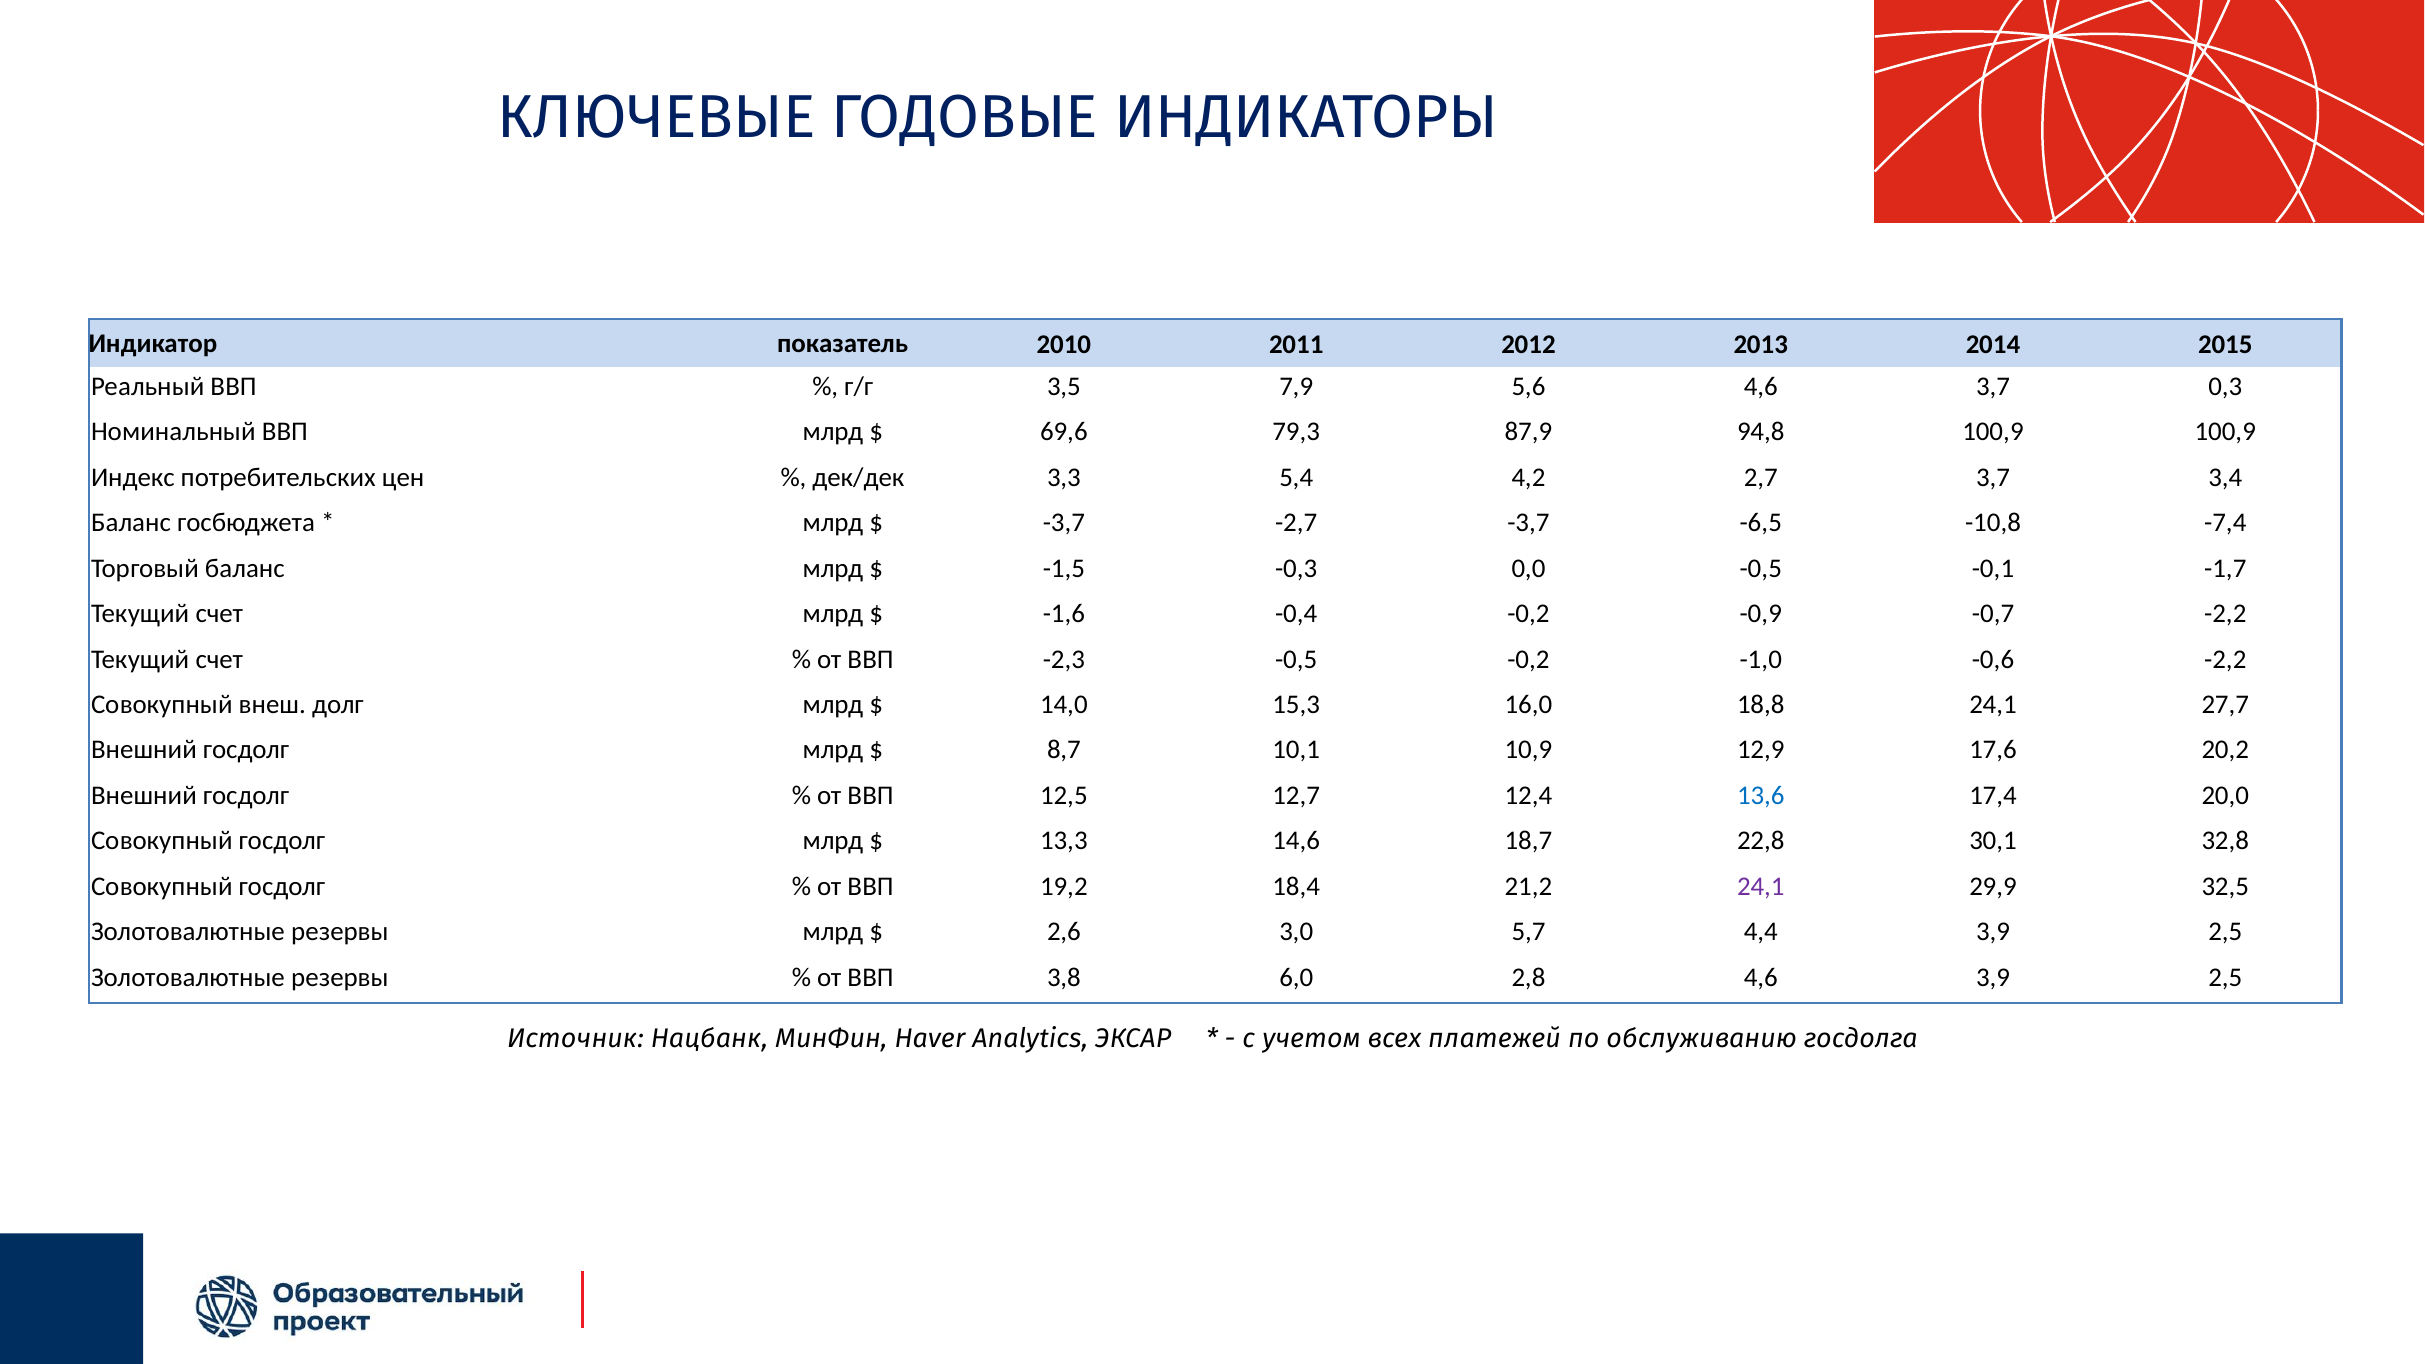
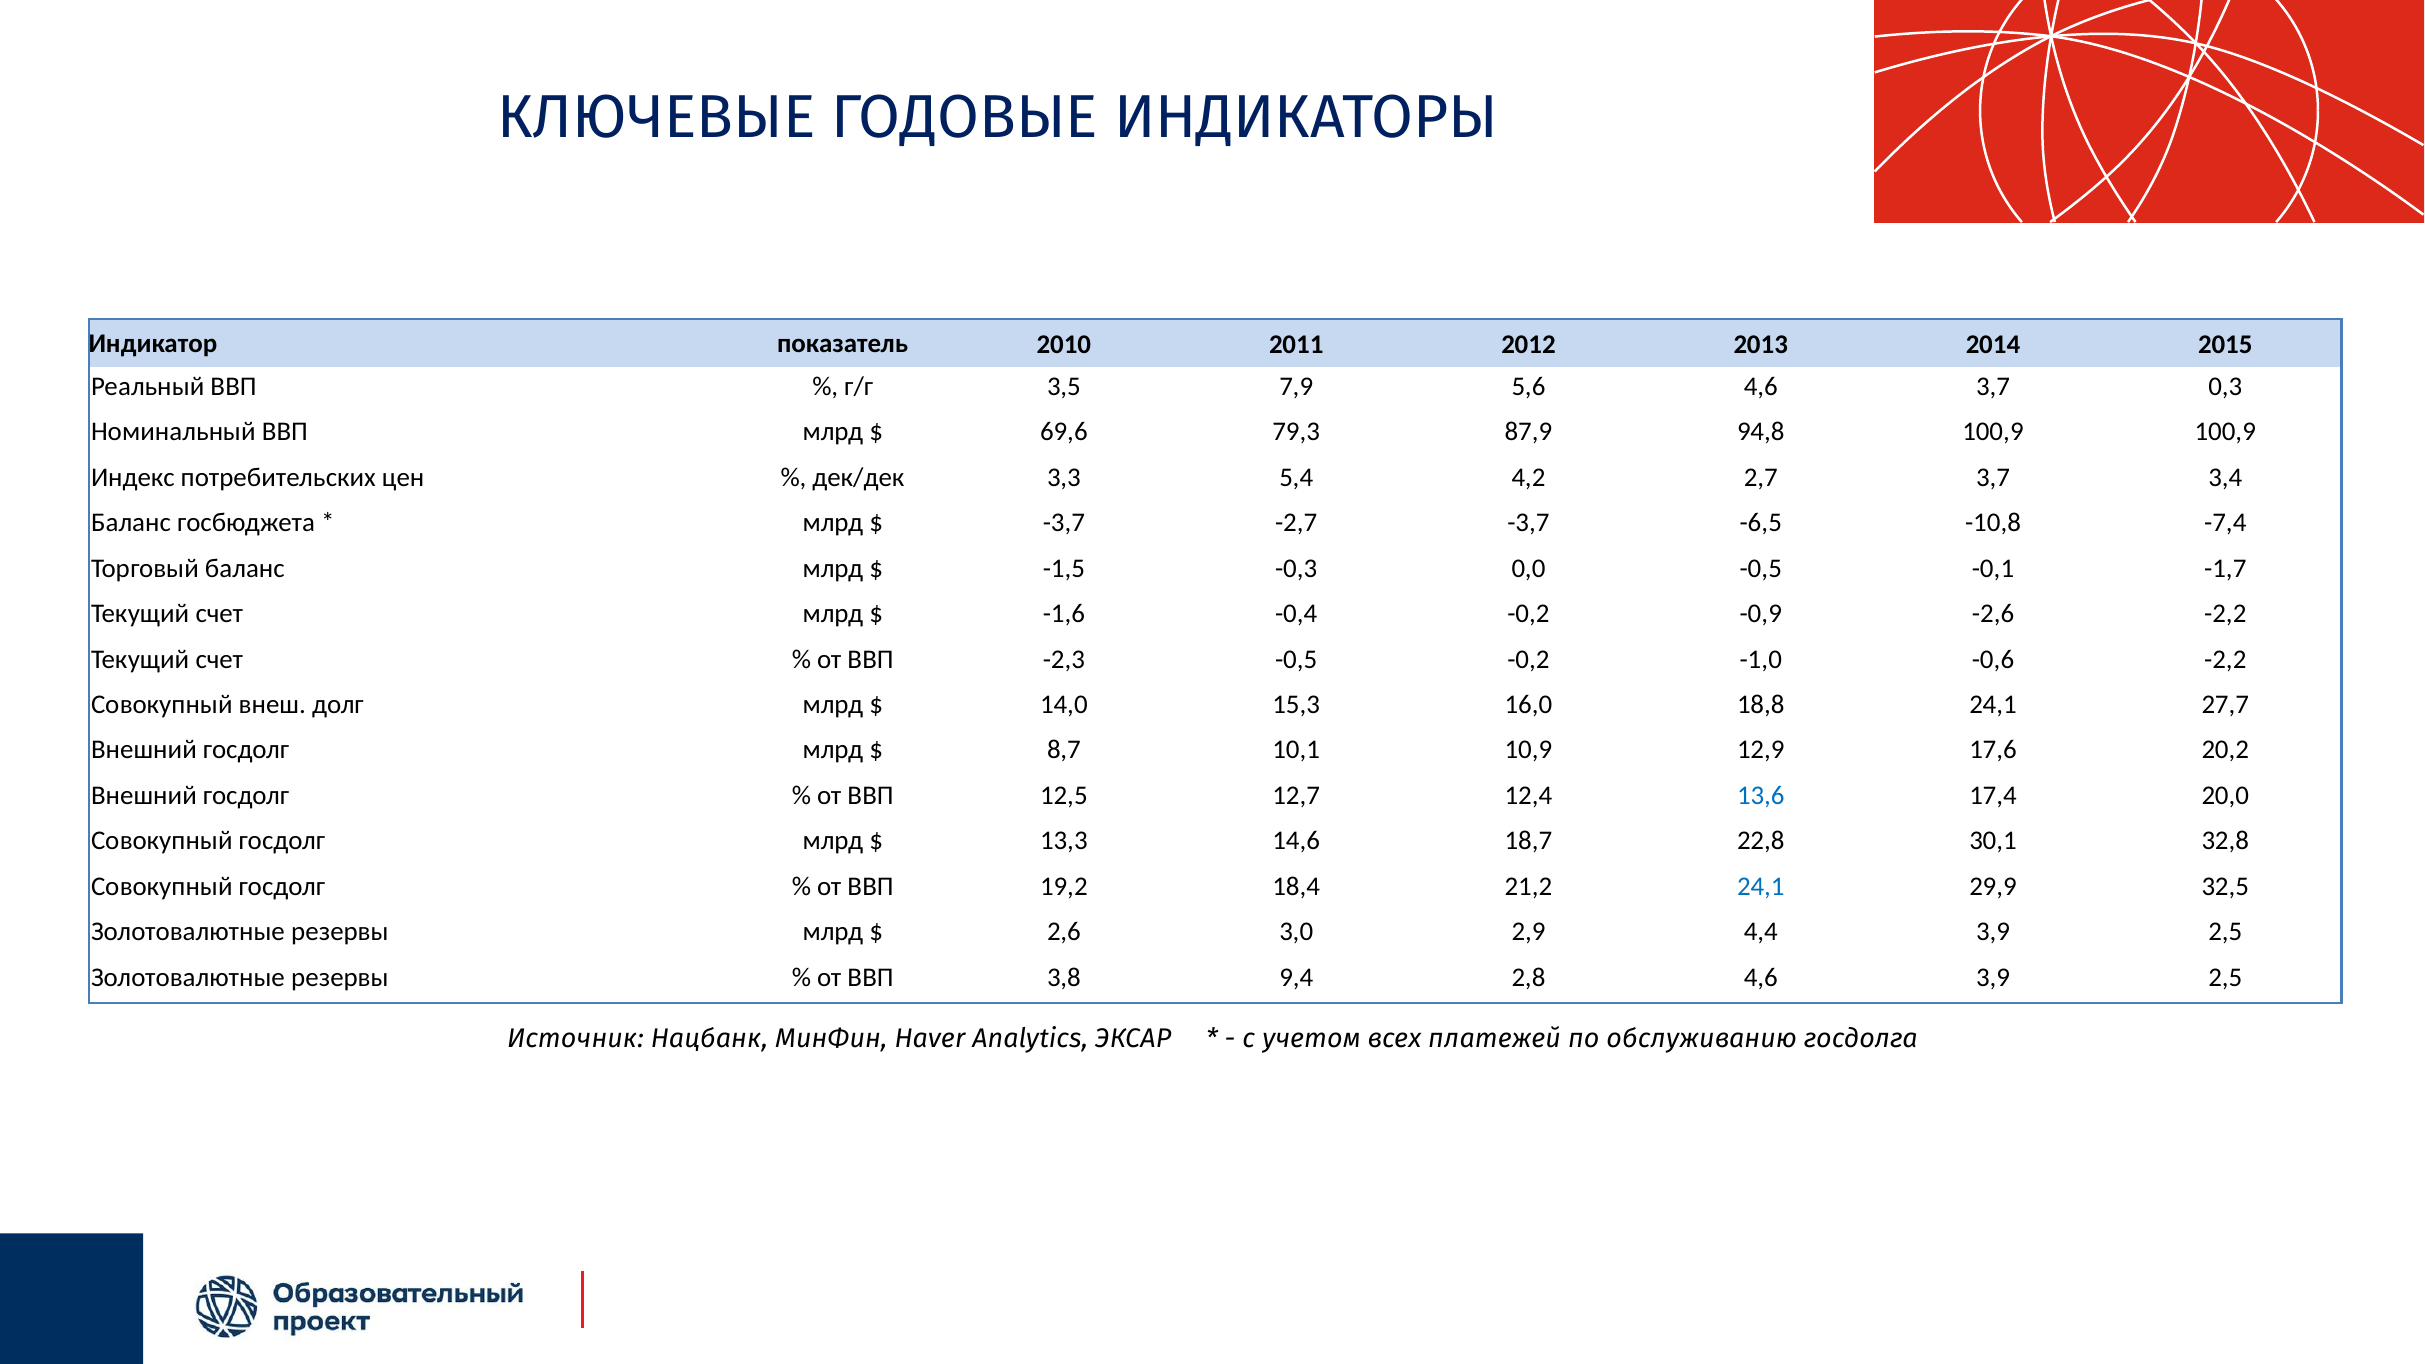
-0,7: -0,7 -> -2,6
24,1 at (1761, 886) colour: purple -> blue
5,7: 5,7 -> 2,9
6,0: 6,0 -> 9,4
